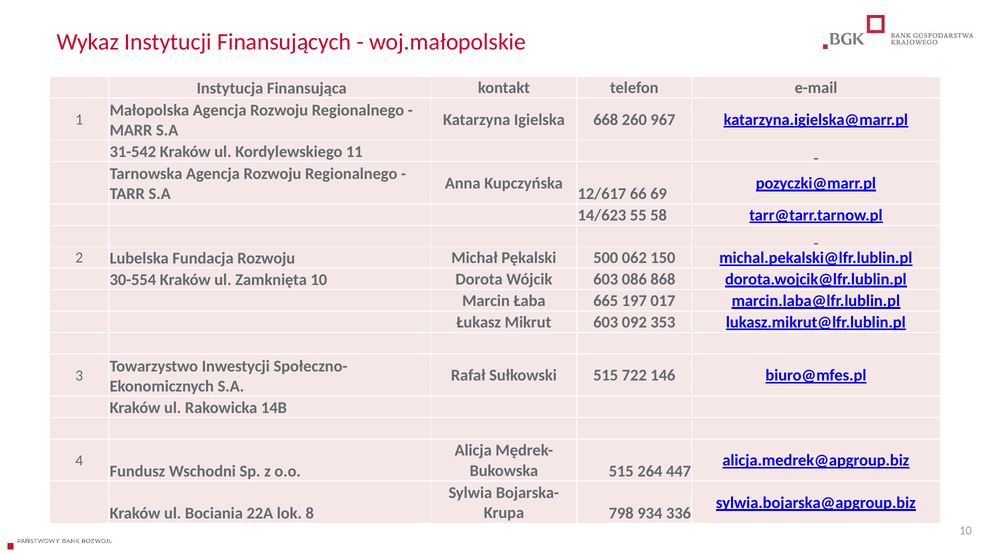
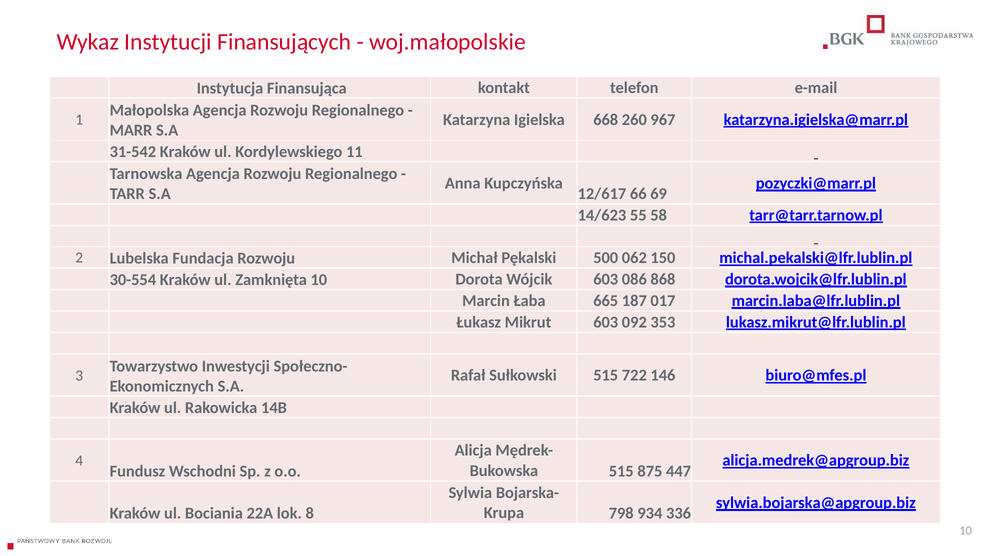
197: 197 -> 187
264: 264 -> 875
